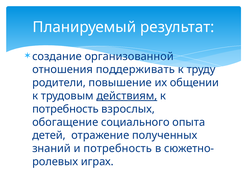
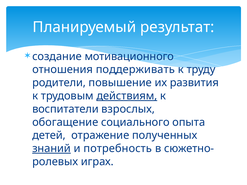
организованной: организованной -> мотивационного
общении: общении -> развития
потребность at (65, 109): потребность -> воспитатели
знаний underline: none -> present
